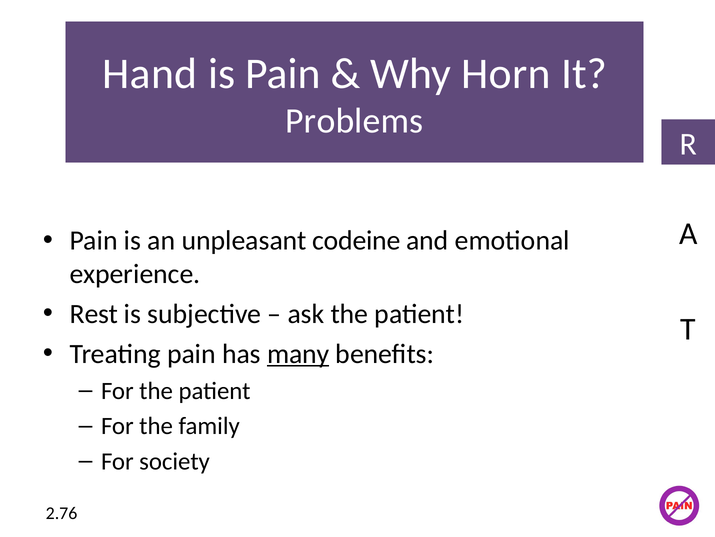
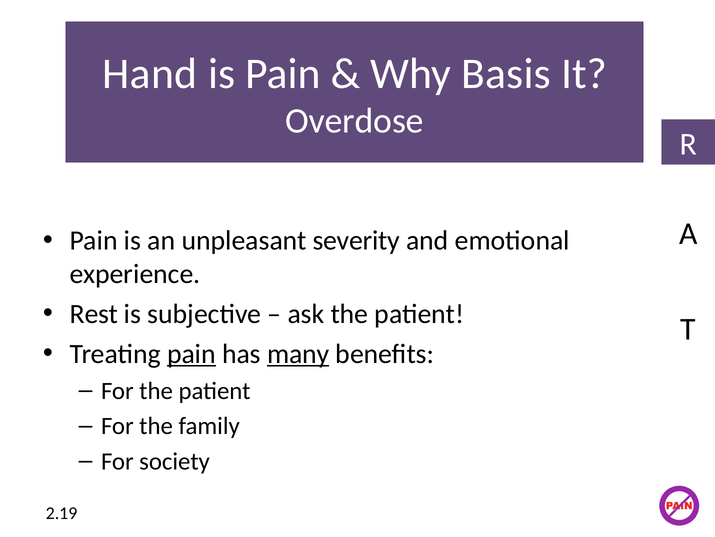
Horn: Horn -> Basis
Problems: Problems -> Overdose
codeine: codeine -> severity
pain at (191, 353) underline: none -> present
2.76: 2.76 -> 2.19
